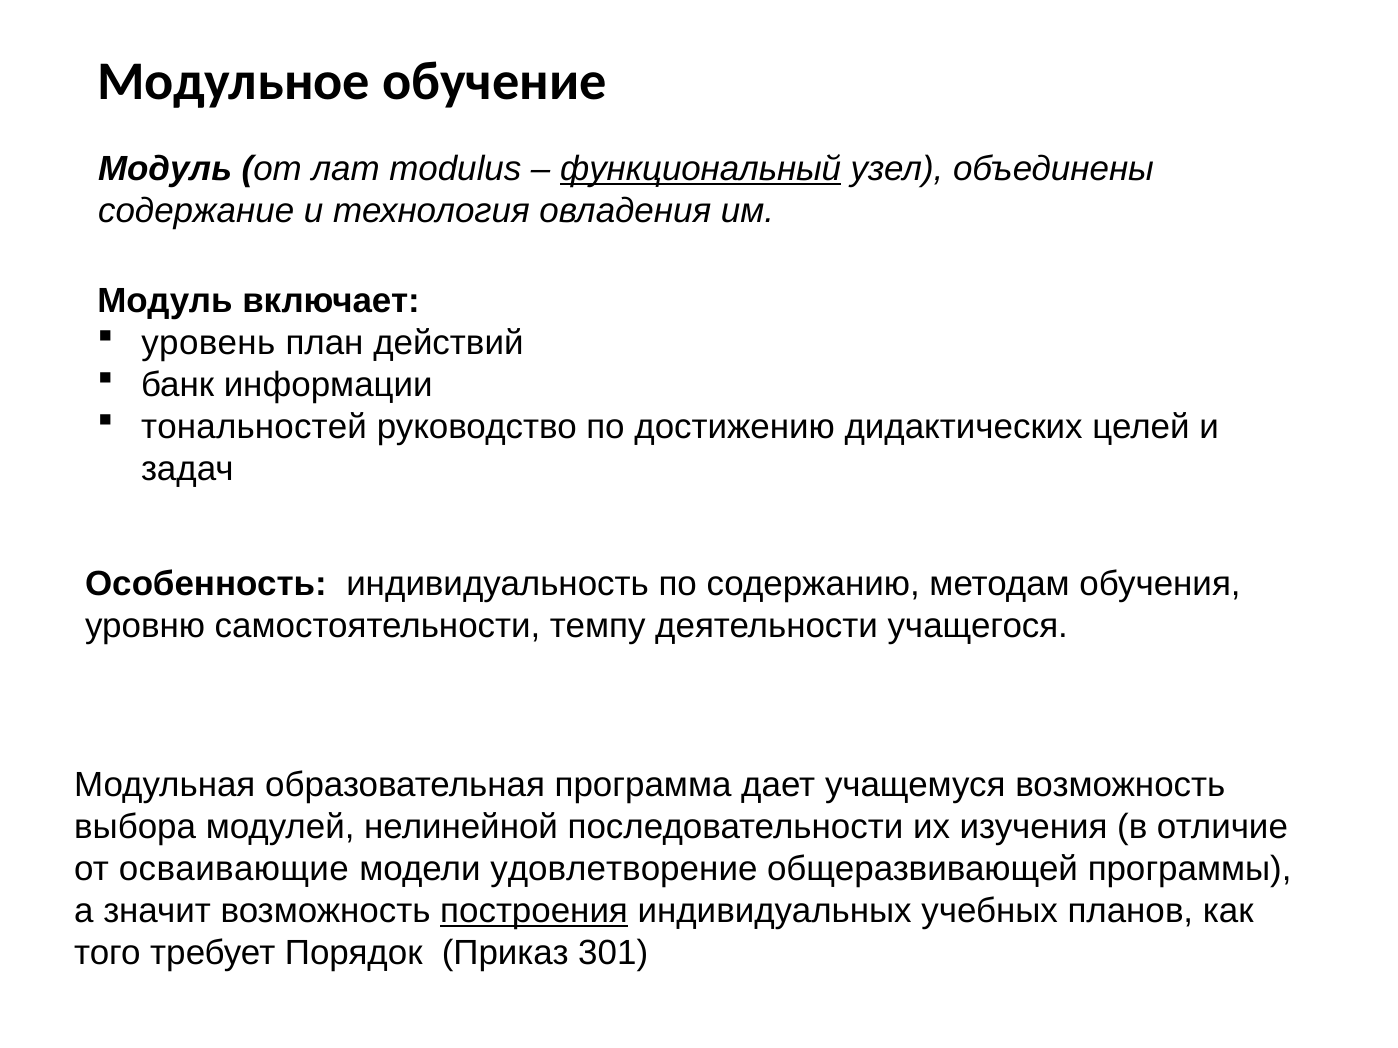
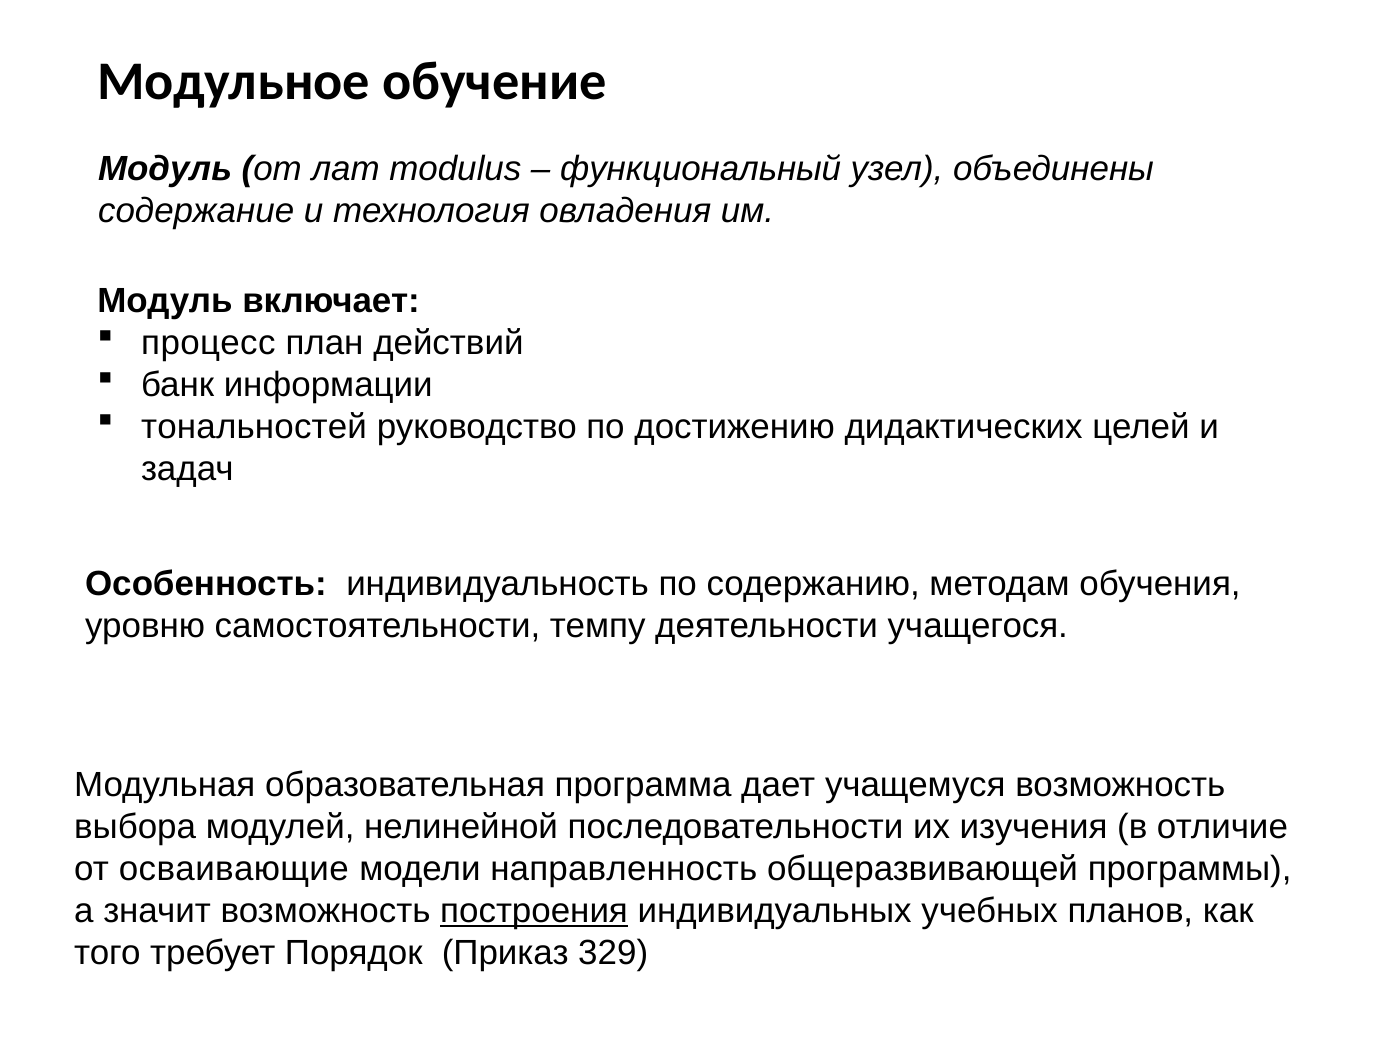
функциональный underline: present -> none
уровень: уровень -> процесс
удовлетворение: удовлетворение -> направленность
301: 301 -> 329
